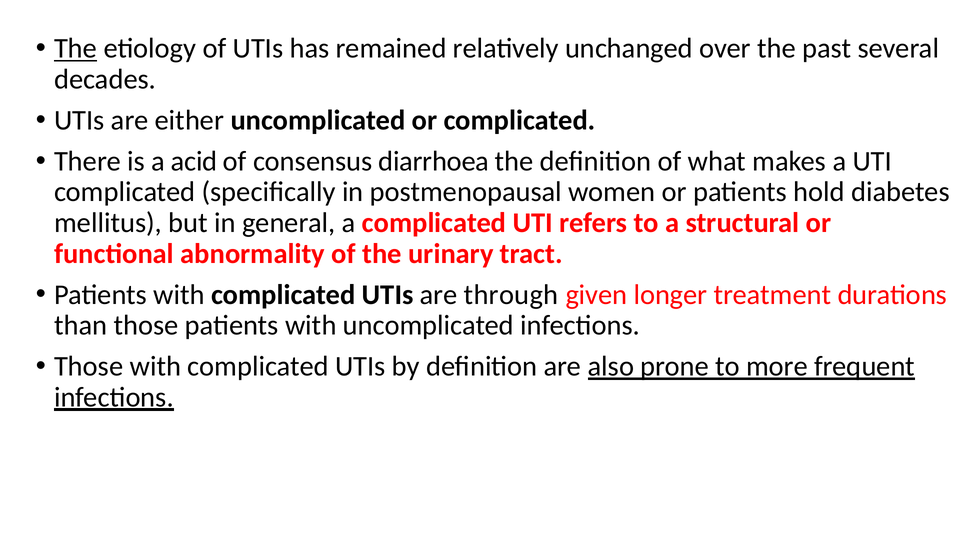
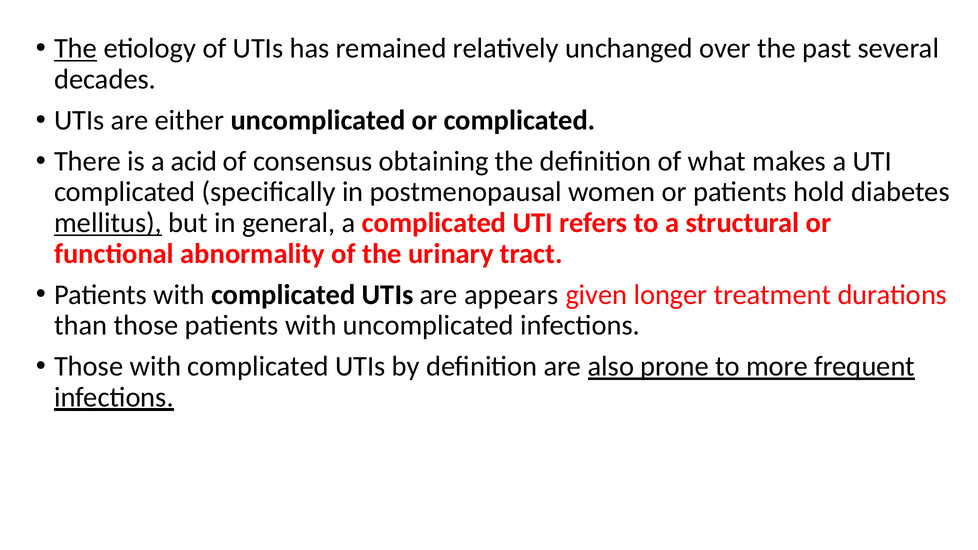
diarrhoea: diarrhoea -> obtaining
mellitus underline: none -> present
through: through -> appears
